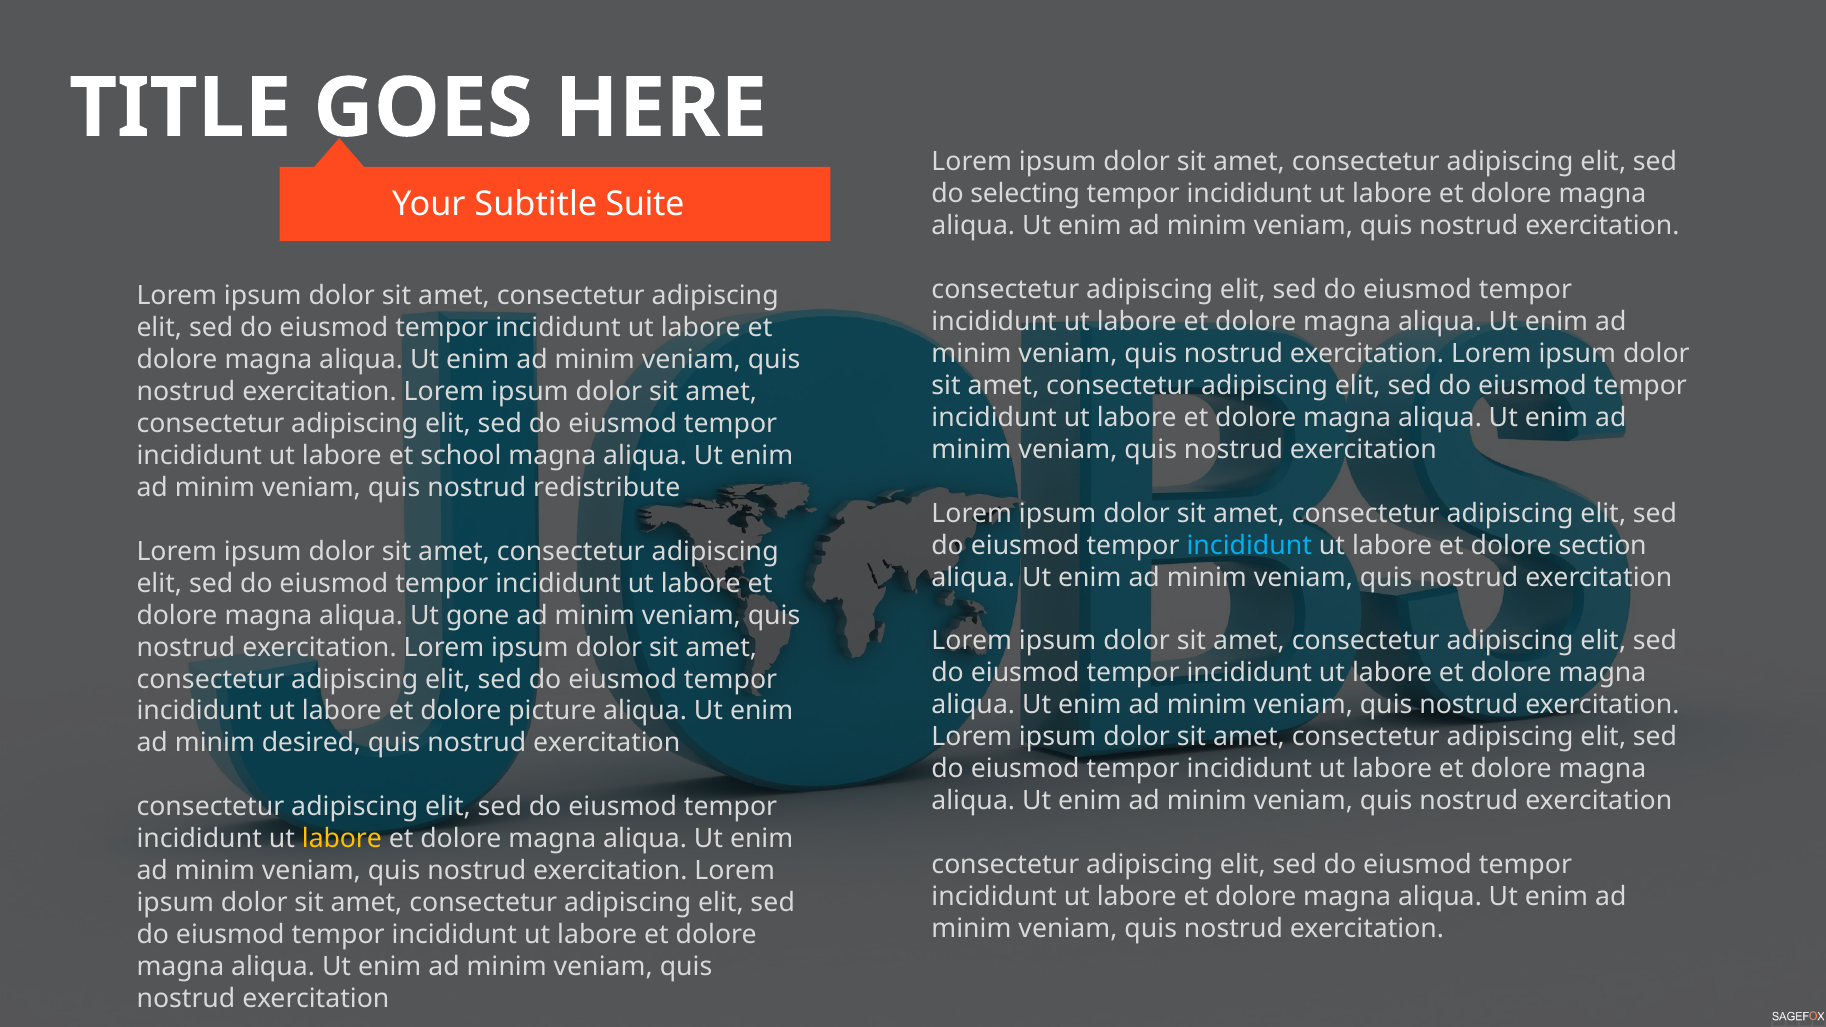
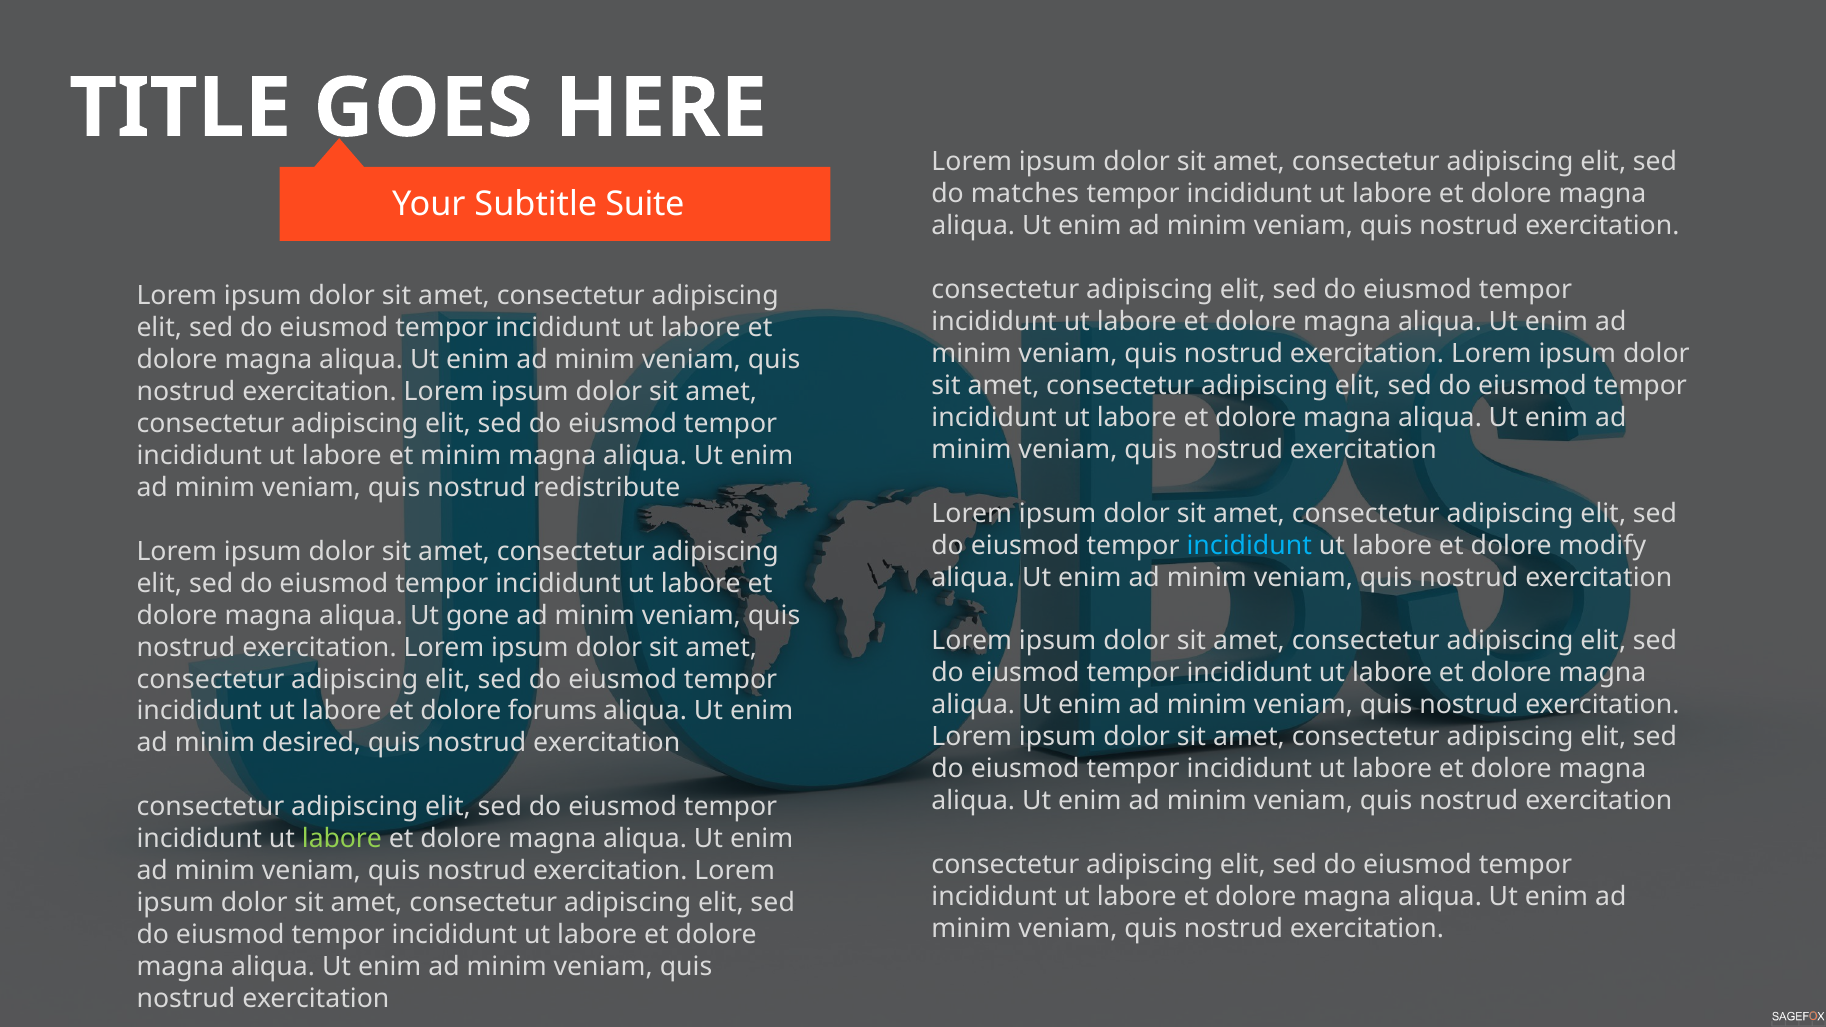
selecting: selecting -> matches
et school: school -> minim
section: section -> modify
picture: picture -> forums
labore at (342, 839) colour: yellow -> light green
